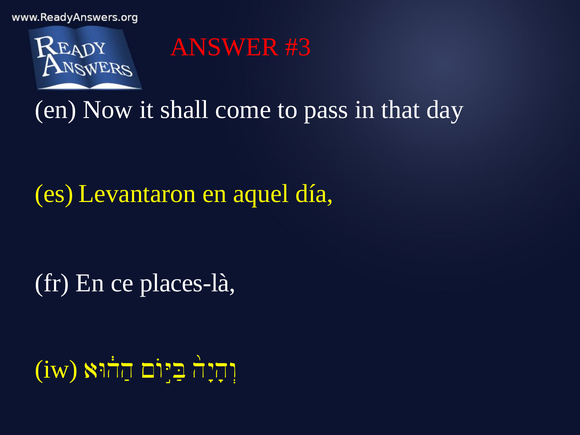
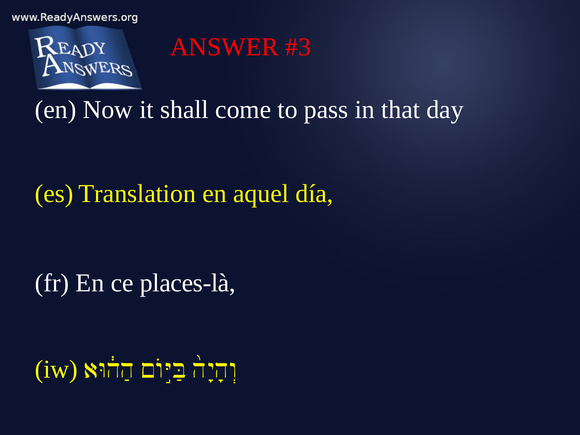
Levantaron: Levantaron -> Translation
